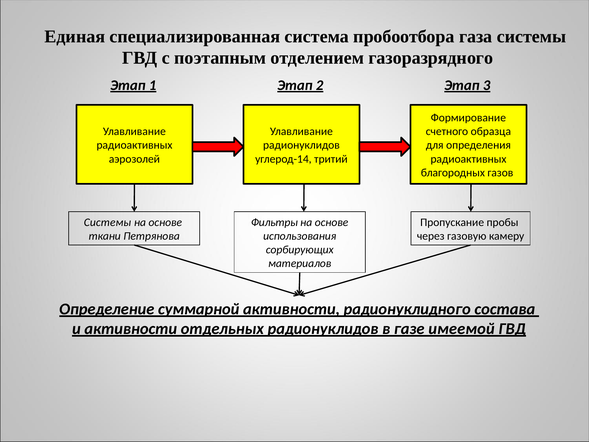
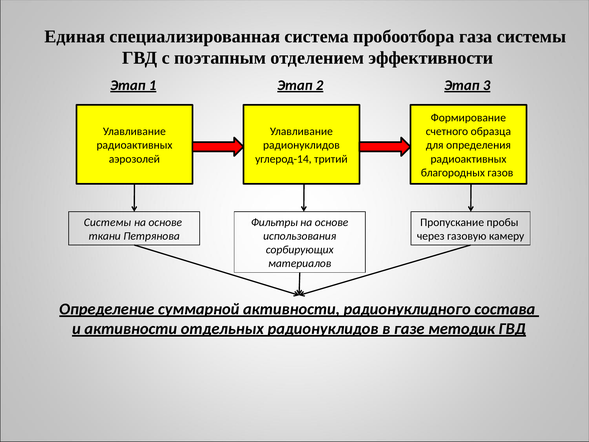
газоразрядного: газоразрядного -> эффективности
имеемой: имеемой -> методик
